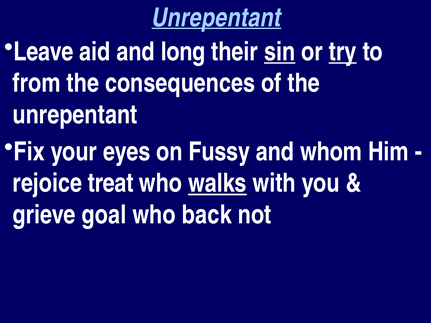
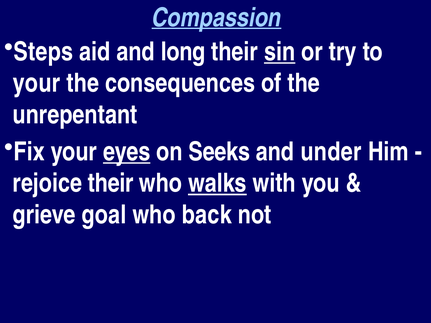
Unrepentant at (216, 18): Unrepentant -> Compassion
Leave: Leave -> Steps
try underline: present -> none
from at (37, 83): from -> your
eyes underline: none -> present
Fussy: Fussy -> Seeks
whom: whom -> under
rejoice treat: treat -> their
